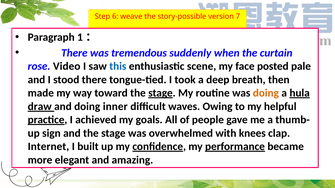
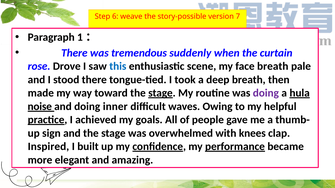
Video: Video -> Drove
face posted: posted -> breath
doing at (266, 93) colour: orange -> purple
draw: draw -> noise
Internet: Internet -> Inspired
